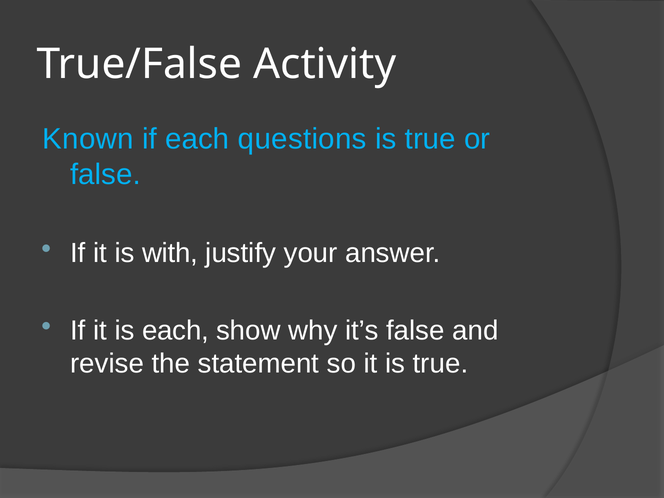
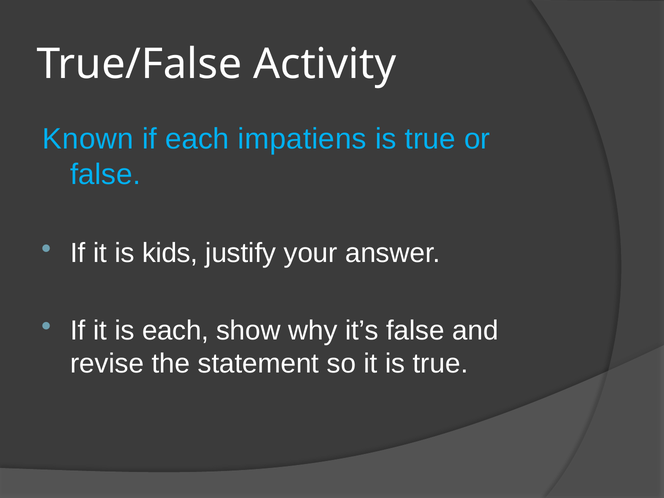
questions: questions -> impatiens
with: with -> kids
